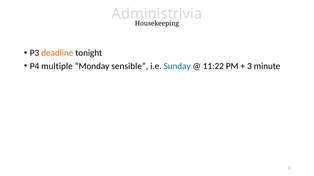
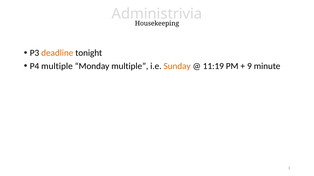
Monday sensible: sensible -> multiple
Sunday colour: blue -> orange
11:22: 11:22 -> 11:19
3 at (249, 66): 3 -> 9
